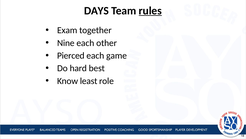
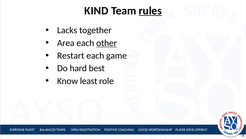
DAYS: DAYS -> KIND
Exam: Exam -> Lacks
Nine: Nine -> Area
other underline: none -> present
Pierced: Pierced -> Restart
